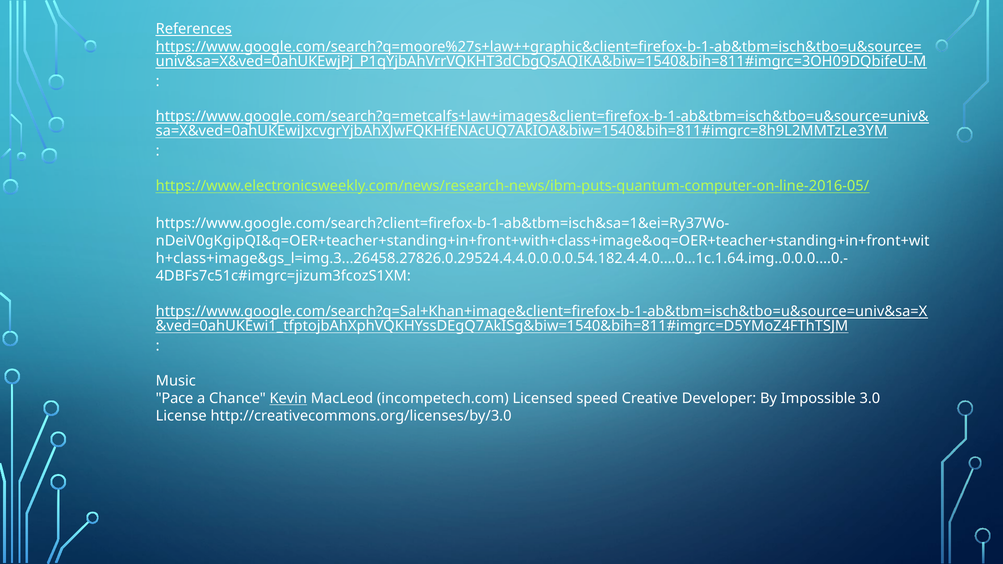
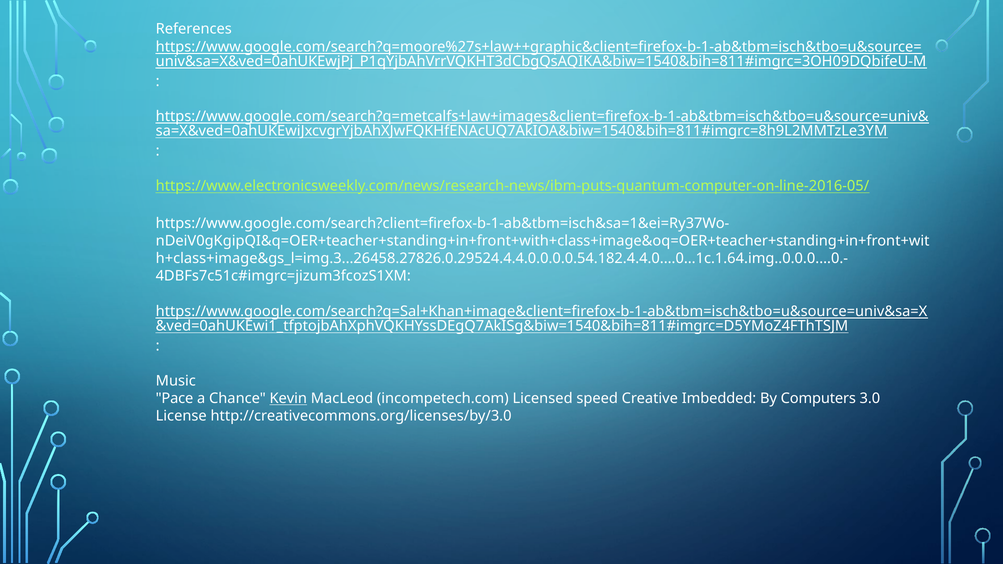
References underline: present -> none
Developer: Developer -> Imbedded
Impossible: Impossible -> Computers
